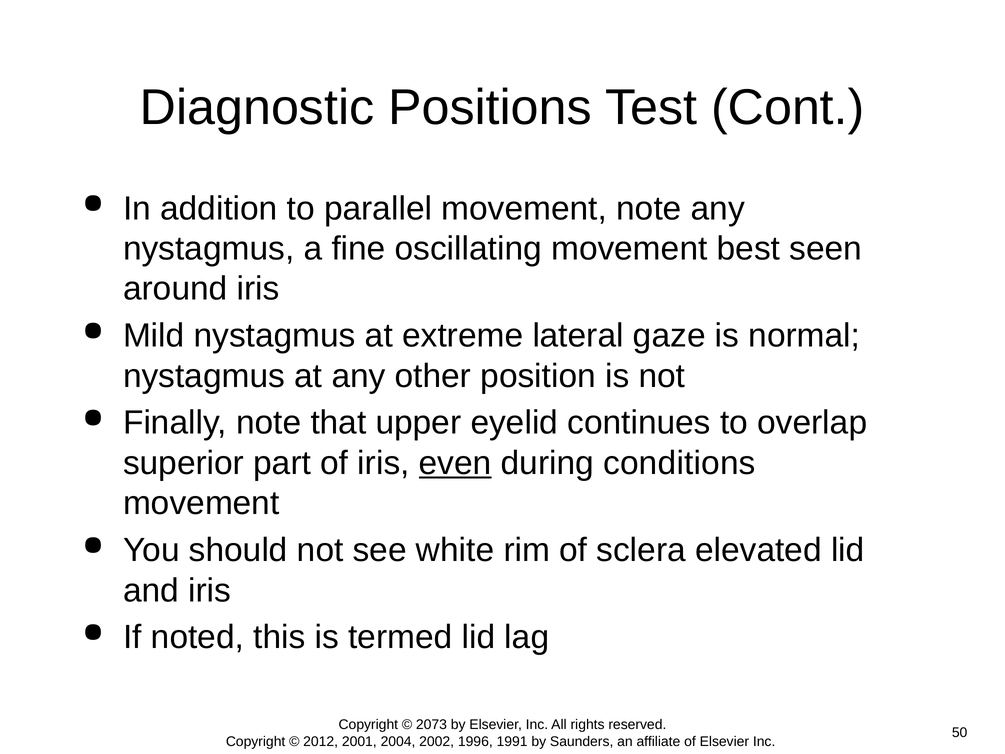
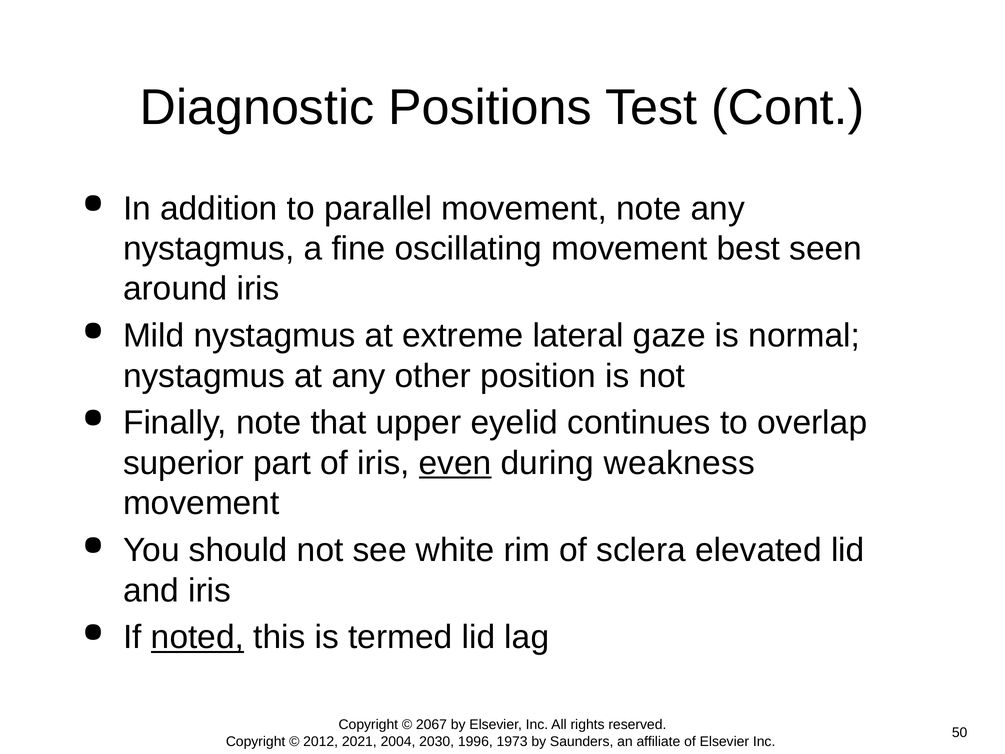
conditions: conditions -> weakness
noted underline: none -> present
2073: 2073 -> 2067
2001: 2001 -> 2021
2002: 2002 -> 2030
1991: 1991 -> 1973
